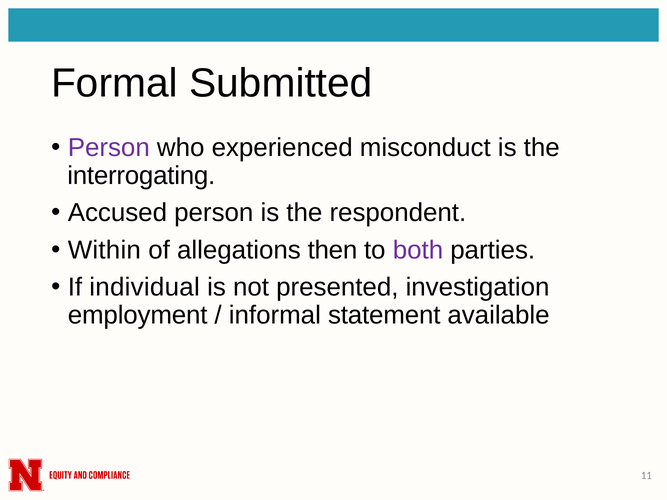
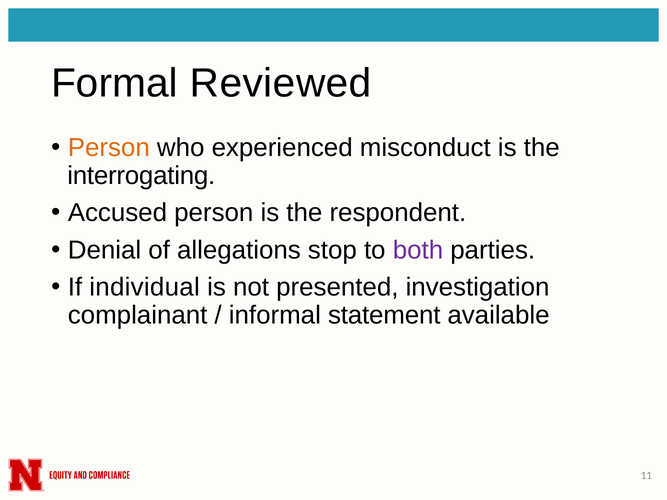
Submitted: Submitted -> Reviewed
Person at (109, 148) colour: purple -> orange
Within: Within -> Denial
then: then -> stop
employment: employment -> complainant
